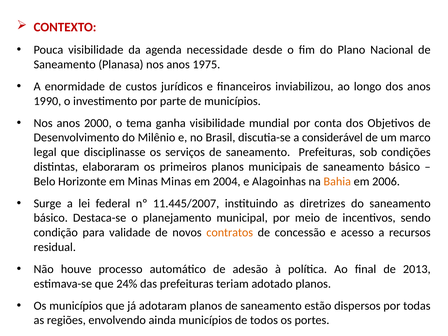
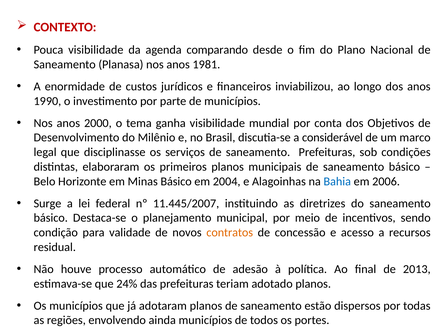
necessidade: necessidade -> comparando
1975: 1975 -> 1981
Minas Minas: Minas -> Básico
Bahia colour: orange -> blue
